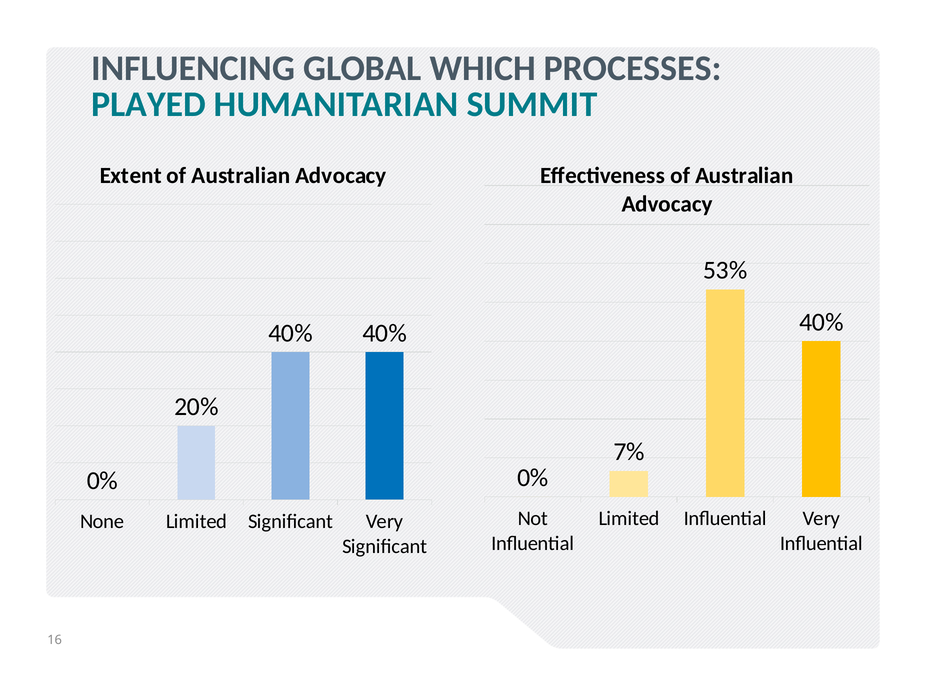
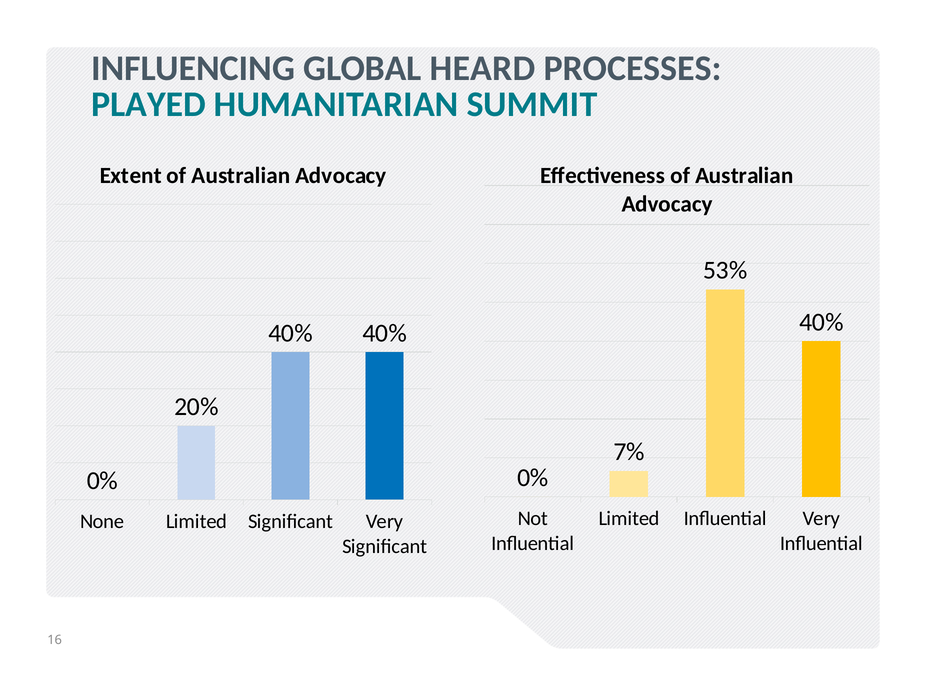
WHICH: WHICH -> HEARD
